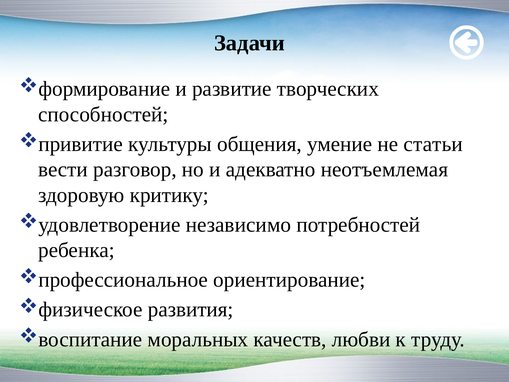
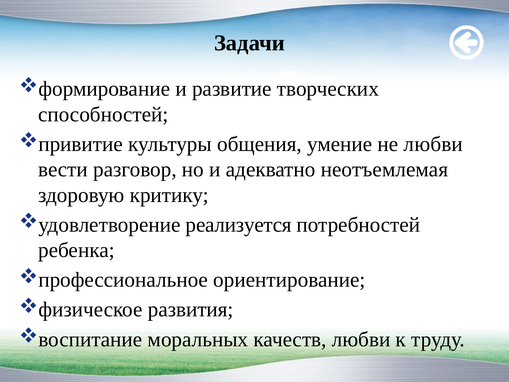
не статьи: статьи -> любви
независимо: независимо -> реализуется
